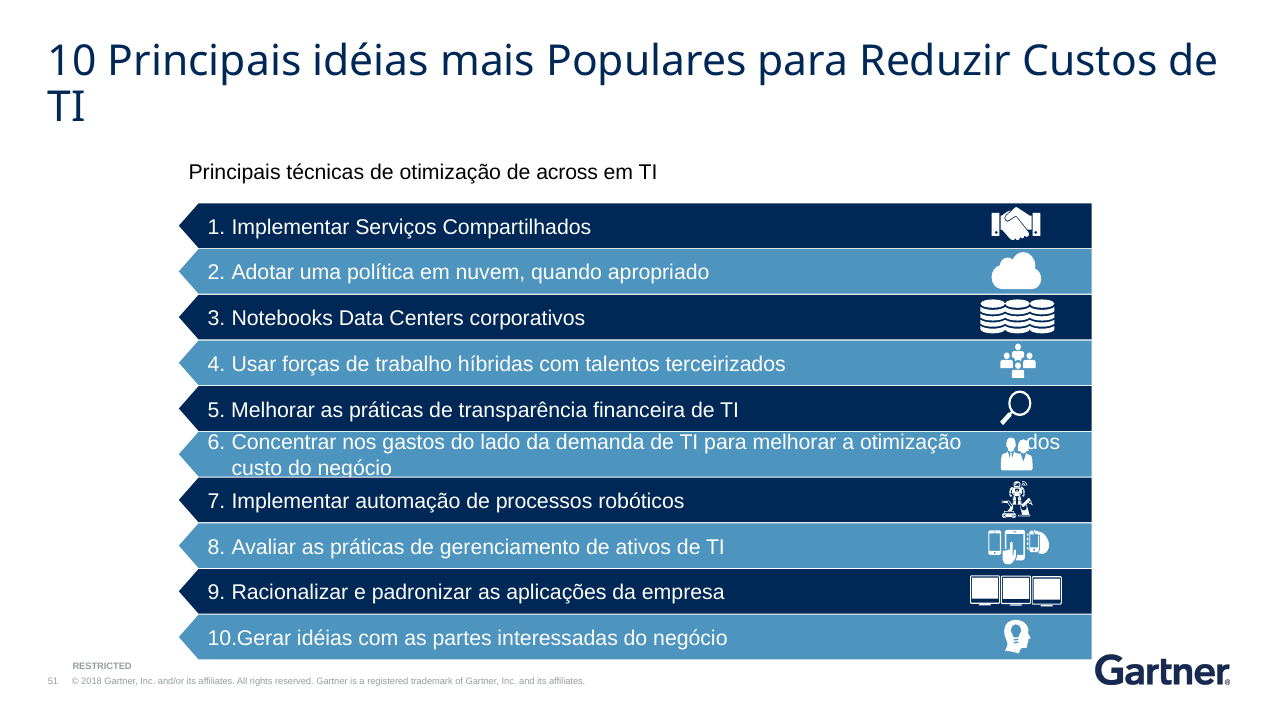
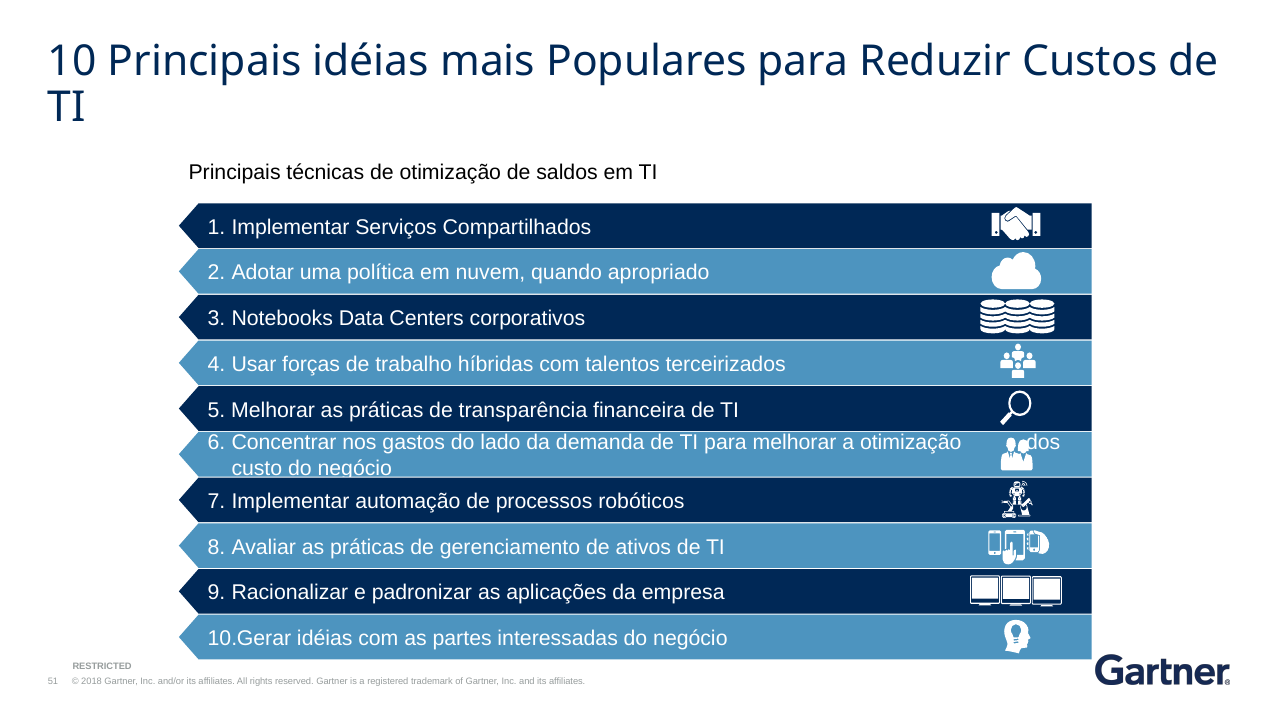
across: across -> saldos
